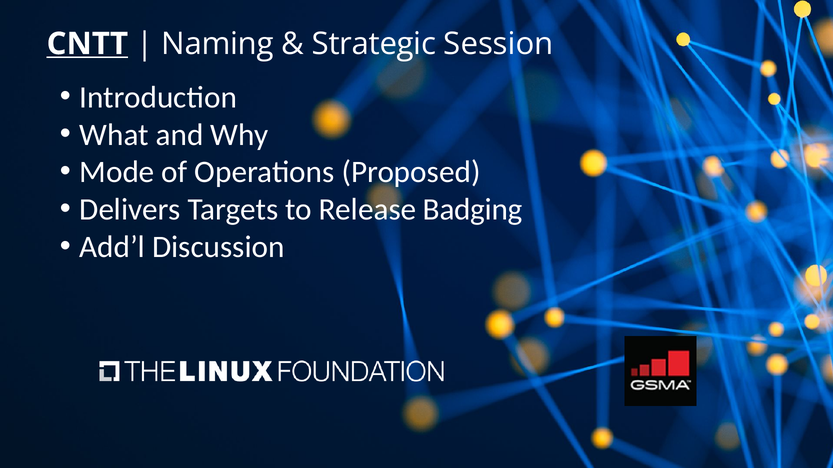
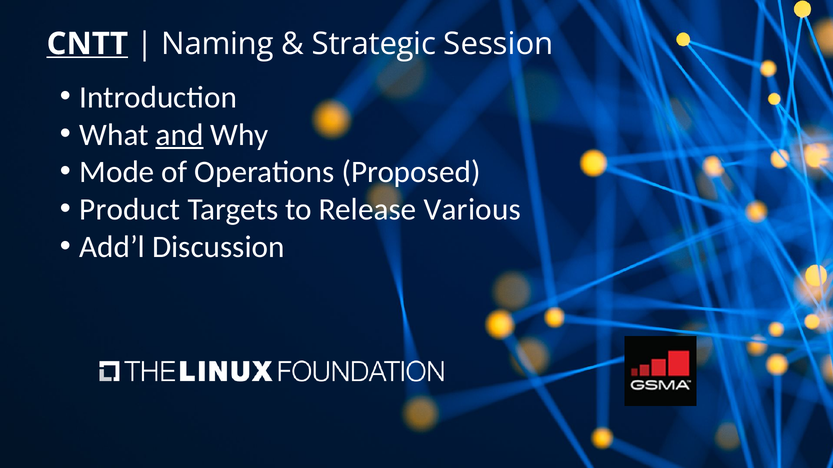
and underline: none -> present
Delivers: Delivers -> Product
Badging: Badging -> Various
